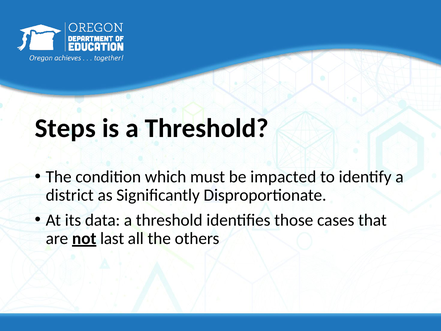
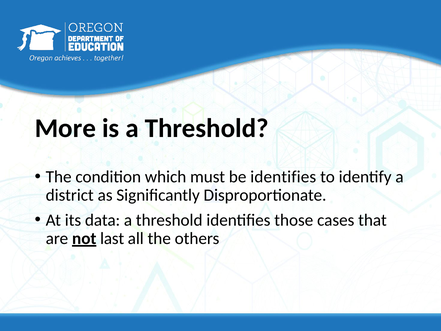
Steps: Steps -> More
be impacted: impacted -> identifies
